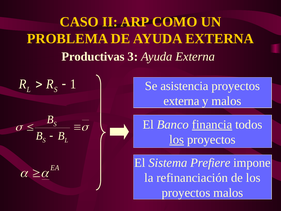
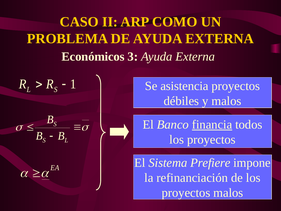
Productivas: Productivas -> Económicos
externa at (181, 101): externa -> débiles
los at (177, 139) underline: present -> none
